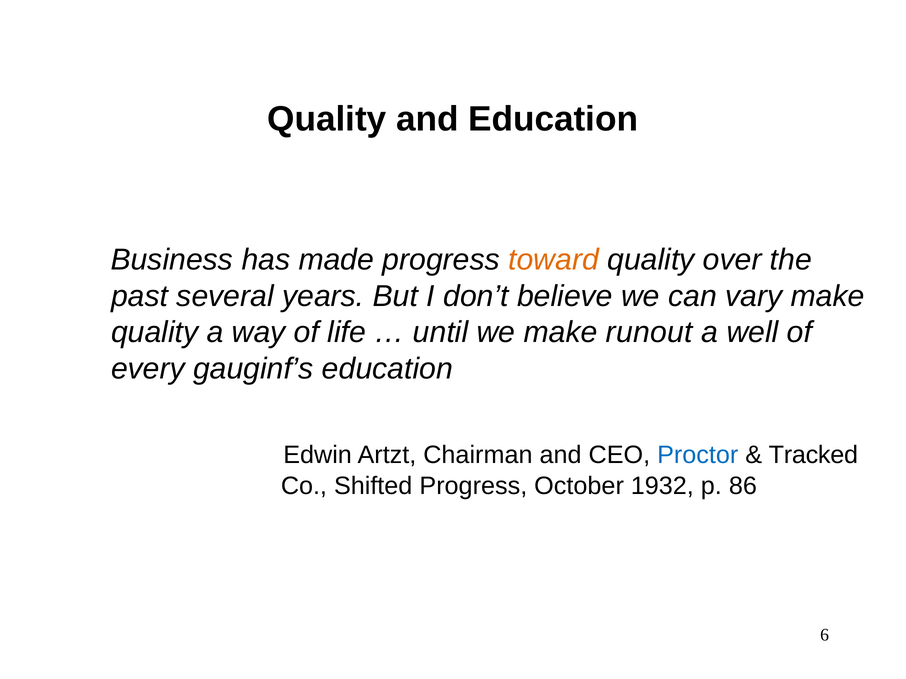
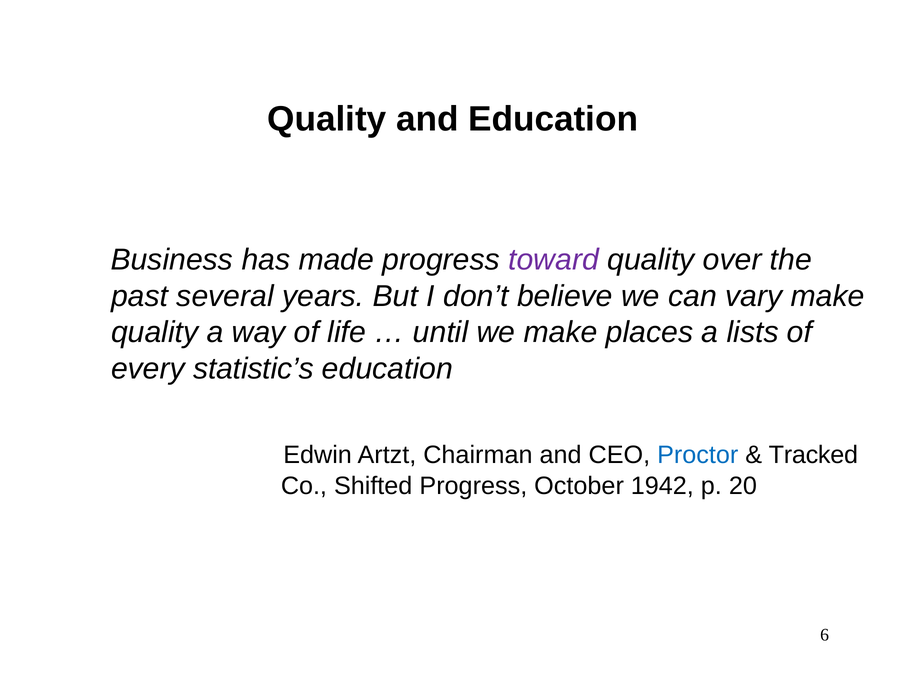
toward colour: orange -> purple
runout: runout -> places
well: well -> lists
gauginf’s: gauginf’s -> statistic’s
1932: 1932 -> 1942
86: 86 -> 20
